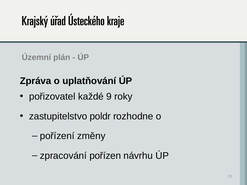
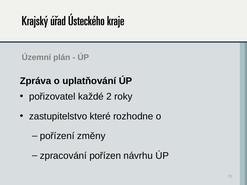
9: 9 -> 2
poldr: poldr -> které
